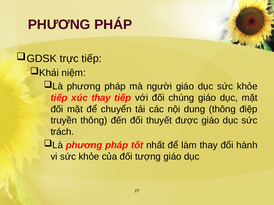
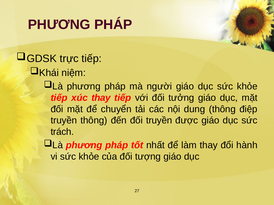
chúng: chúng -> tưởng
đối thuyết: thuyết -> truyền
